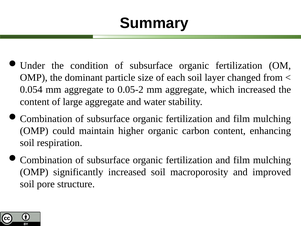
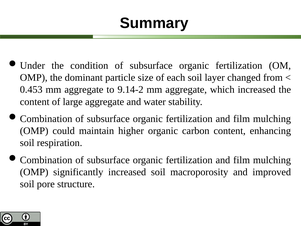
0.054: 0.054 -> 0.453
0.05-2: 0.05-2 -> 9.14-2
